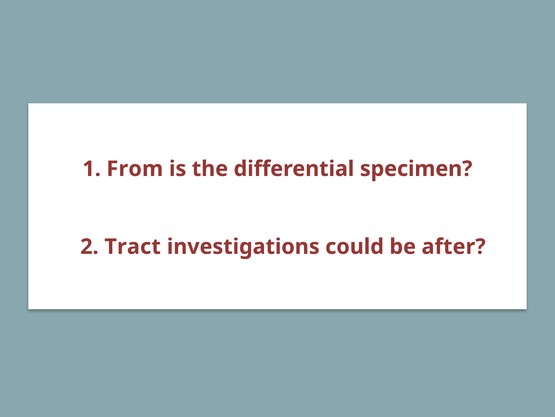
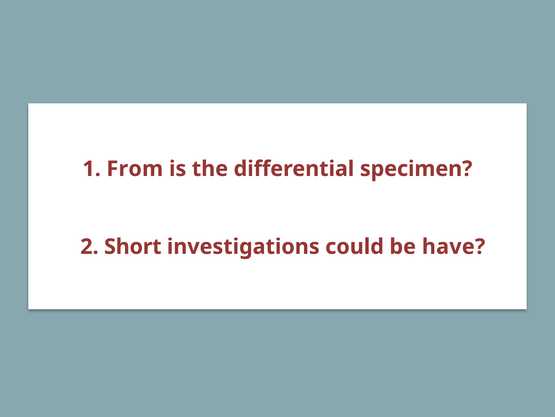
Tract: Tract -> Short
after: after -> have
